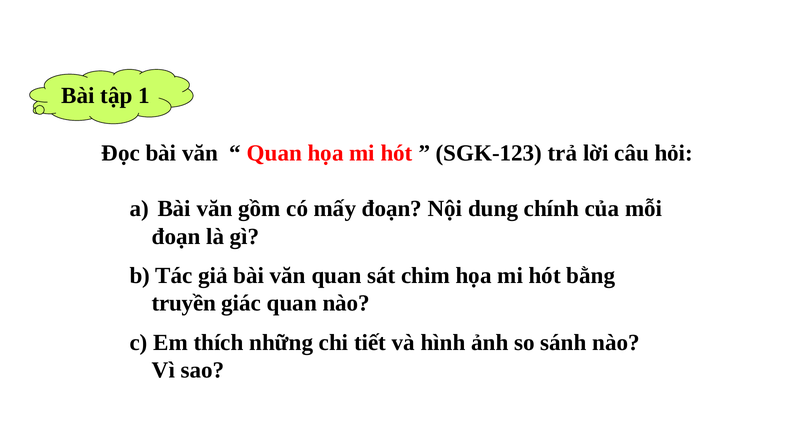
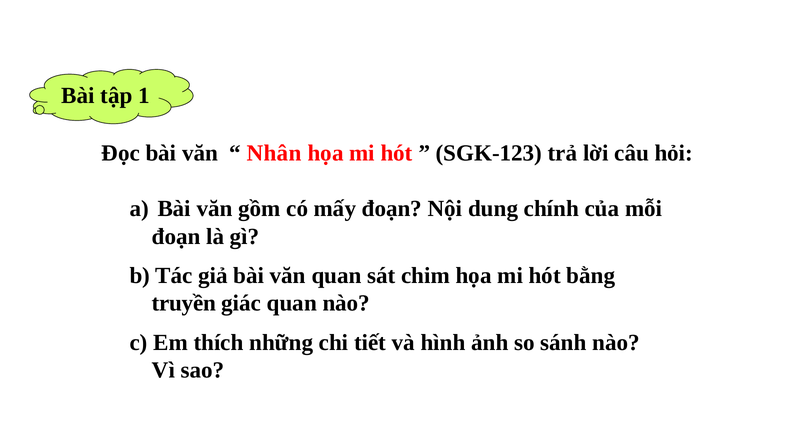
Quan at (274, 153): Quan -> Nhân
